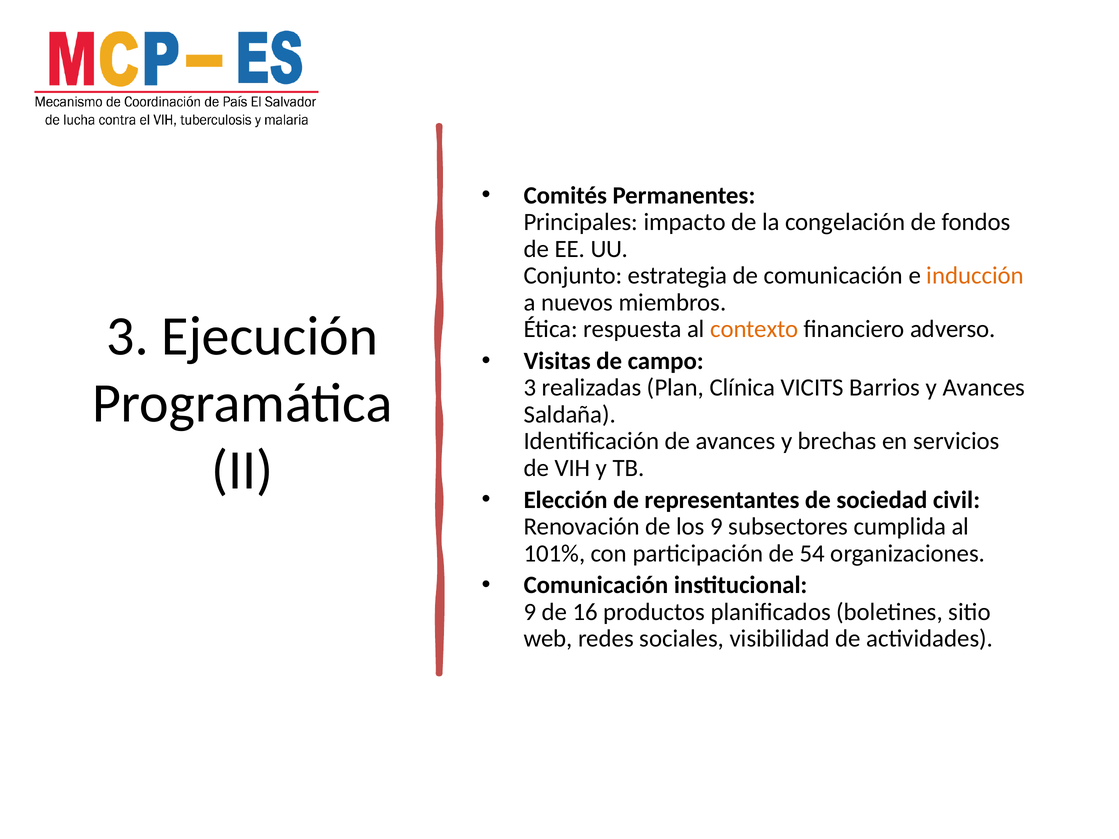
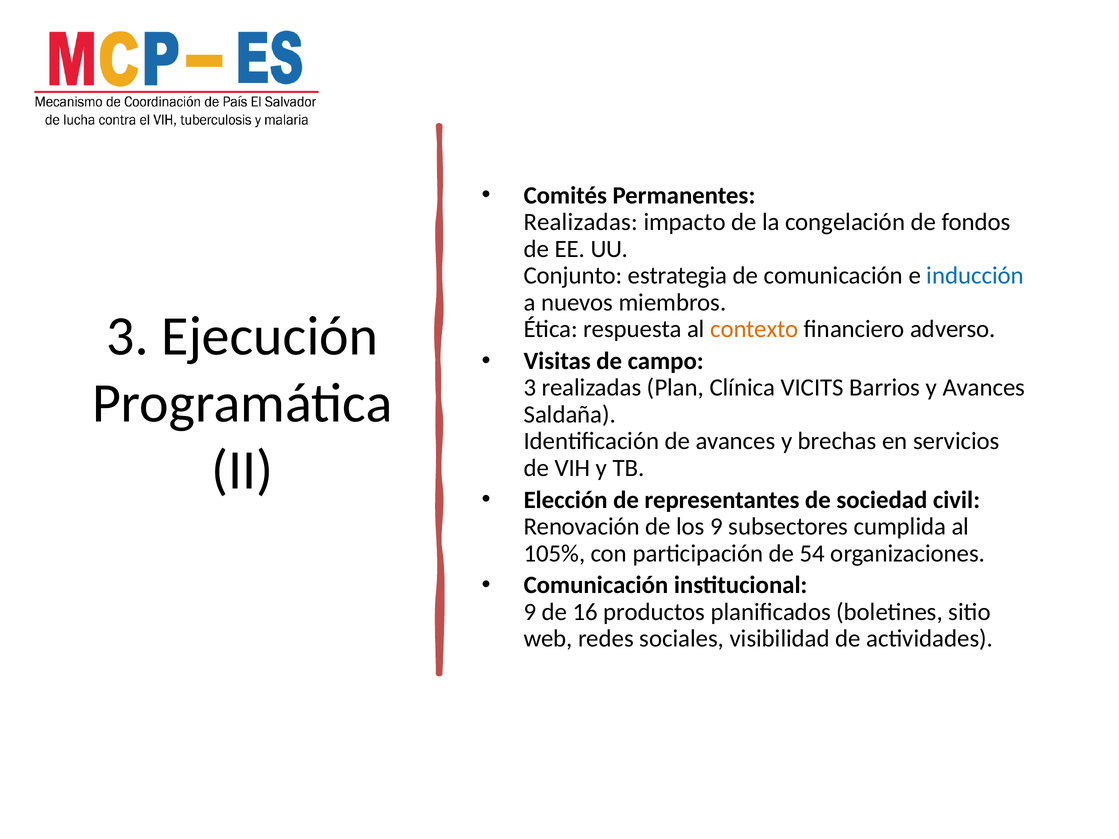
Principales at (581, 222): Principales -> Realizadas
inducción colour: orange -> blue
101%: 101% -> 105%
